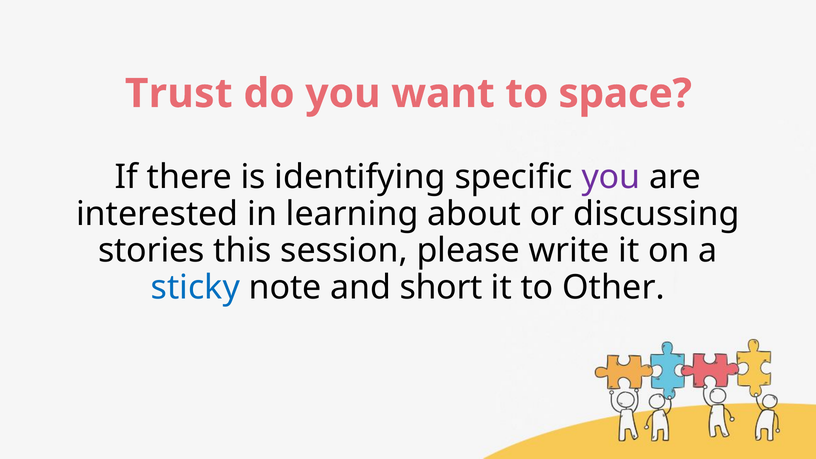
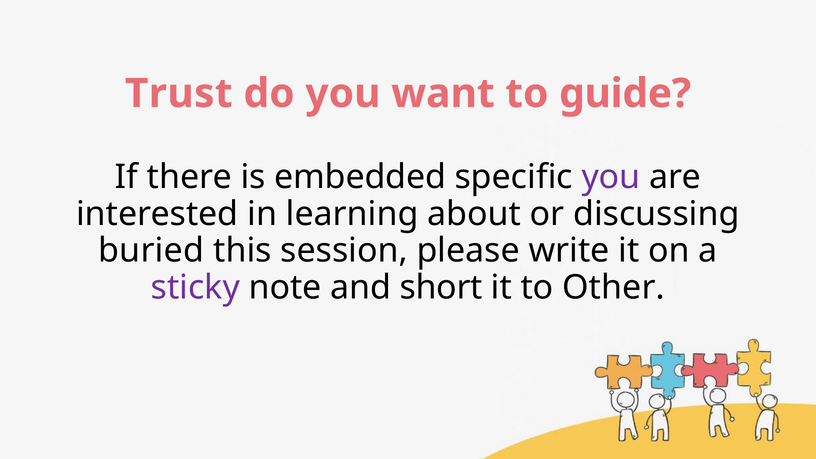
space: space -> guide
identifying: identifying -> embedded
stories: stories -> buried
sticky colour: blue -> purple
